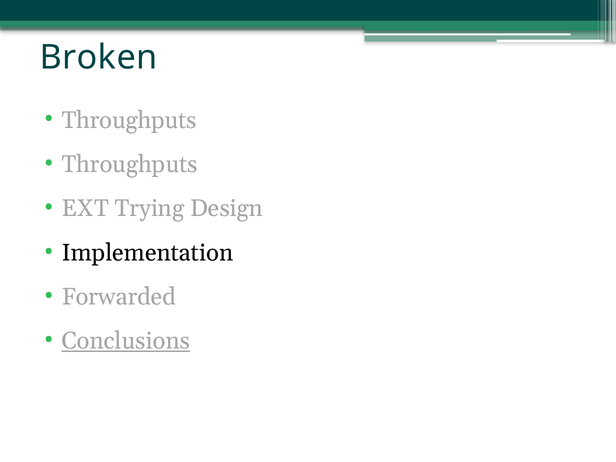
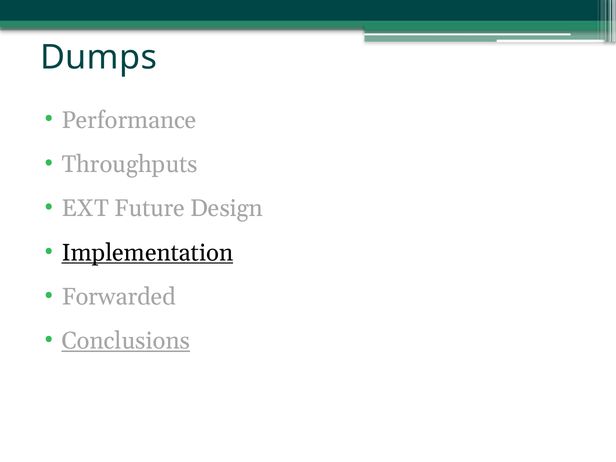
Broken: Broken -> Dumps
Throughputs at (129, 120): Throughputs -> Performance
Trying: Trying -> Future
Implementation underline: none -> present
